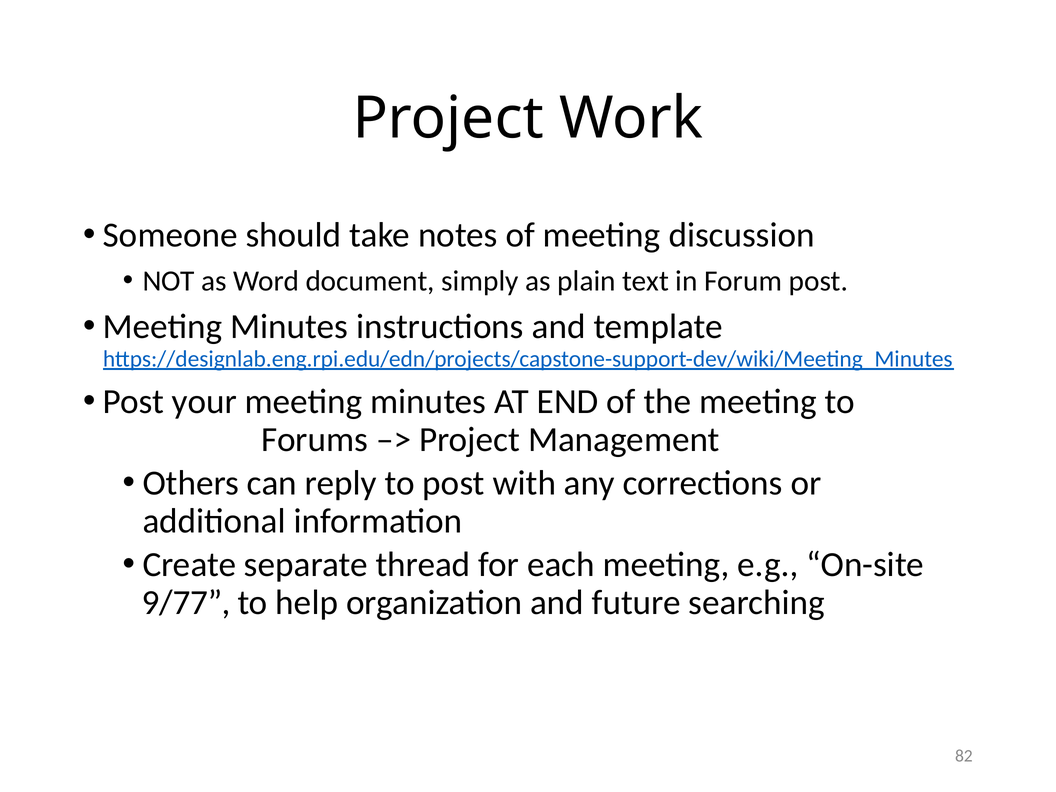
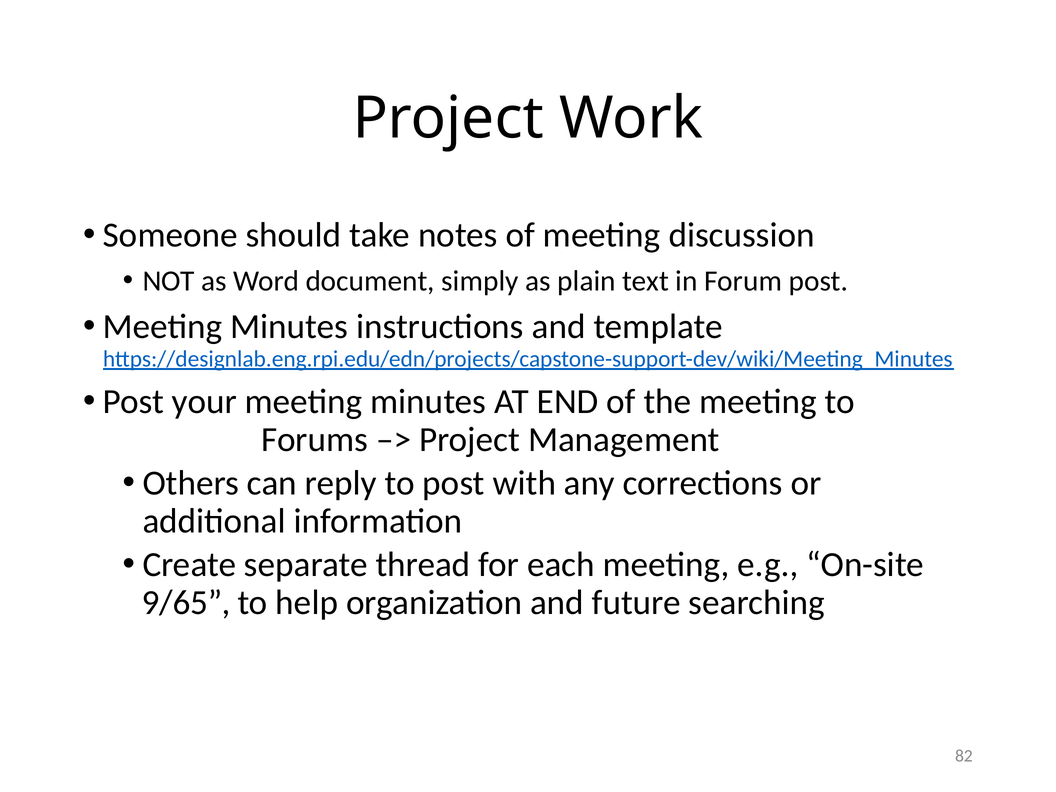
9/77: 9/77 -> 9/65
